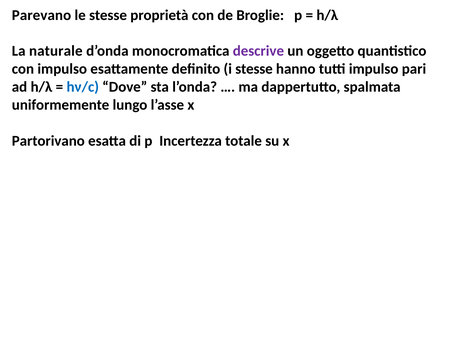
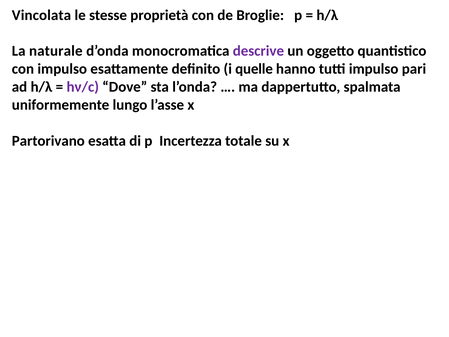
Parevano: Parevano -> Vincolata
i stesse: stesse -> quelle
hν/c colour: blue -> purple
